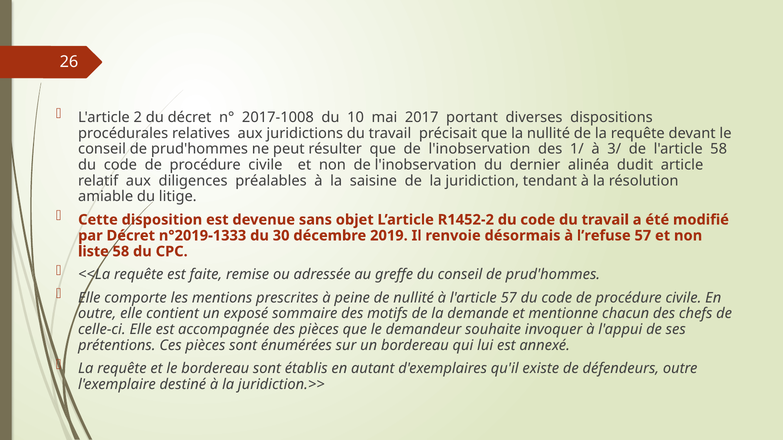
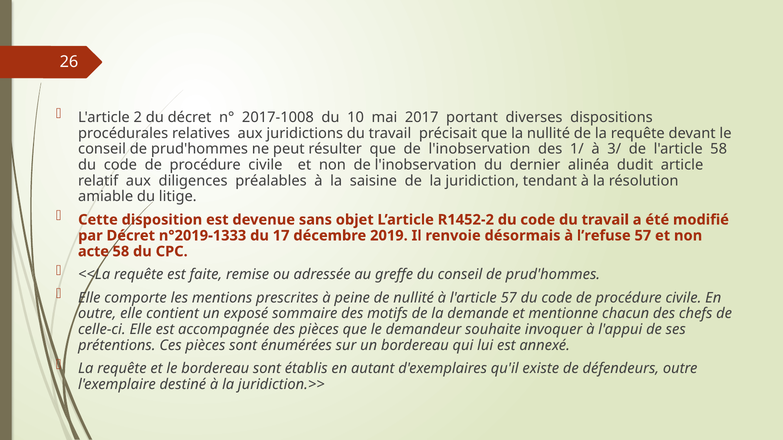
30: 30 -> 17
liste: liste -> acte
